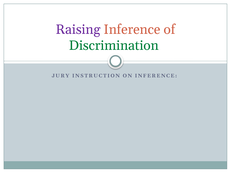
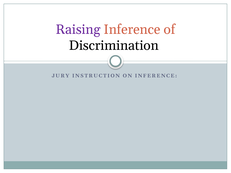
Discrimination colour: green -> black
